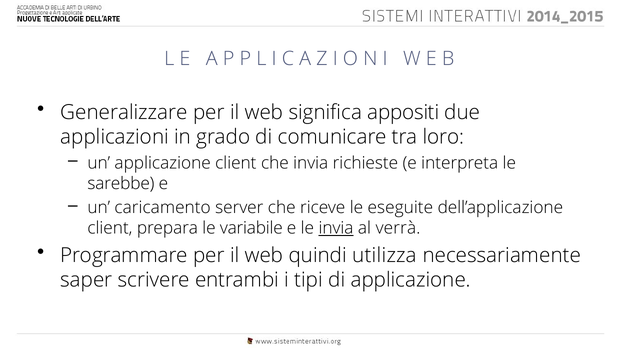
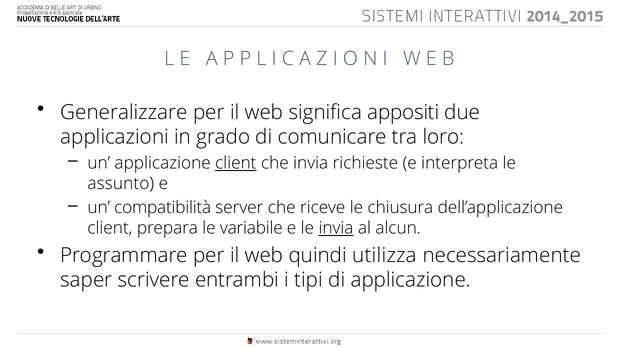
client at (236, 163) underline: none -> present
sarebbe: sarebbe -> assunto
caricamento: caricamento -> compatibilità
eseguite: eseguite -> chiusura
verrà: verrà -> alcun
